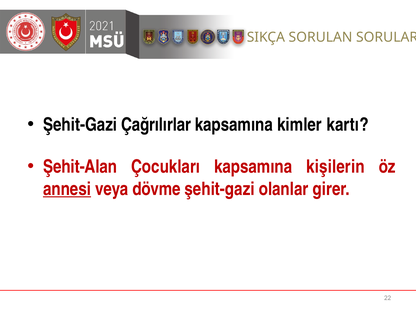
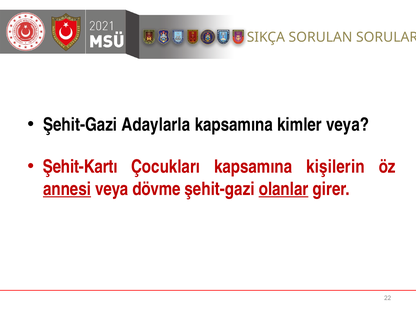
Çağrılırlar: Çağrılırlar -> Adaylarla
kimler kartı: kartı -> veya
Şehit-Alan: Şehit-Alan -> Şehit-Kartı
olanlar underline: none -> present
